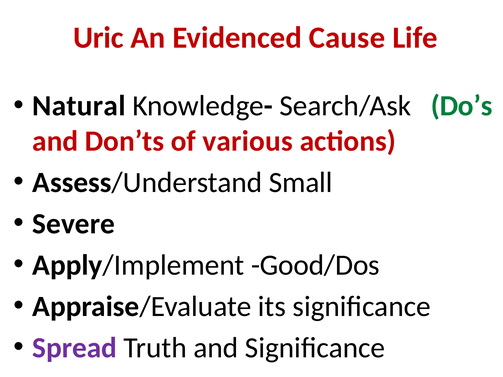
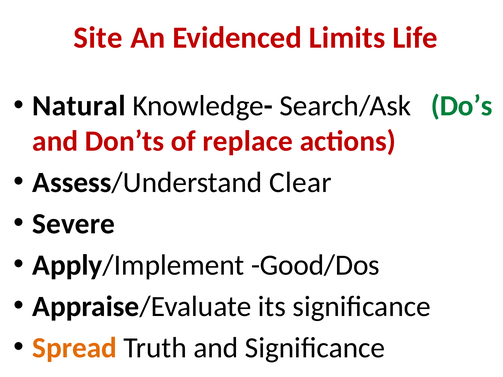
Uric: Uric -> Site
Cause: Cause -> Limits
various: various -> replace
Small: Small -> Clear
Spread colour: purple -> orange
